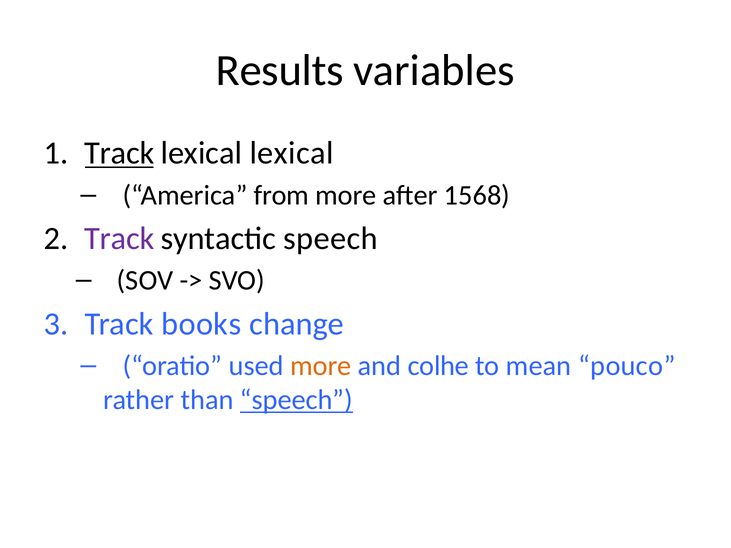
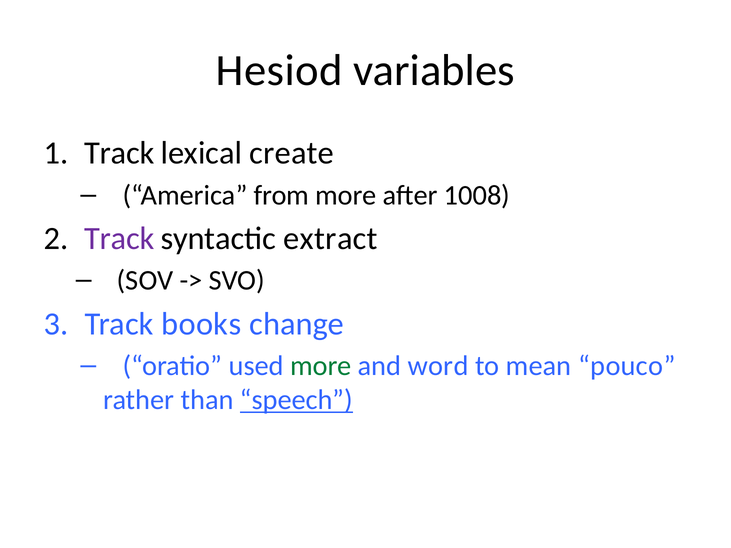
Results: Results -> Hesiod
Track at (119, 153) underline: present -> none
lexical lexical: lexical -> create
1568: 1568 -> 1008
syntactic speech: speech -> extract
more at (321, 366) colour: orange -> green
colhe: colhe -> word
